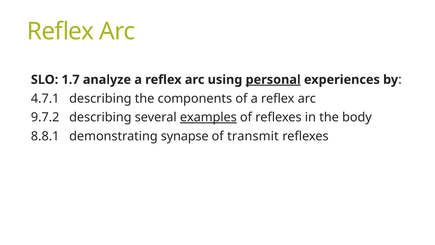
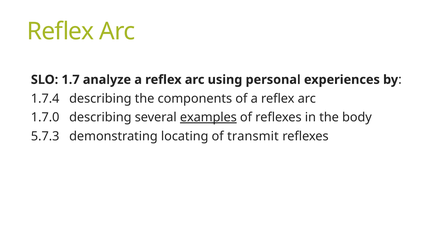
personal underline: present -> none
4.7.1: 4.7.1 -> 1.7.4
9.7.2: 9.7.2 -> 1.7.0
8.8.1: 8.8.1 -> 5.7.3
synapse: synapse -> locating
